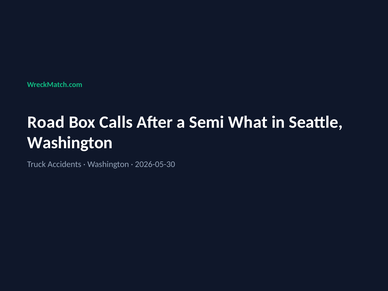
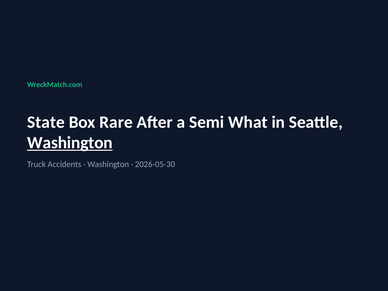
Road: Road -> State
Calls: Calls -> Rare
Washington at (70, 143) underline: none -> present
